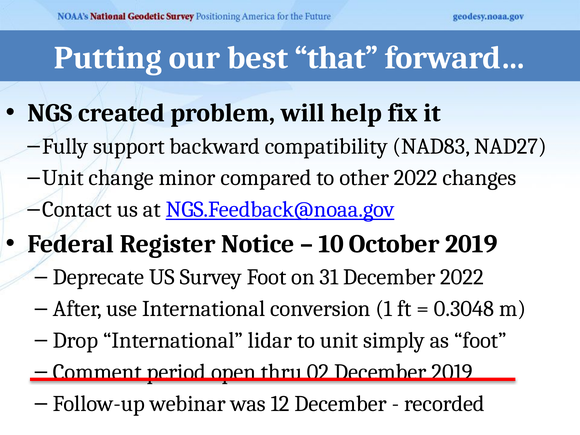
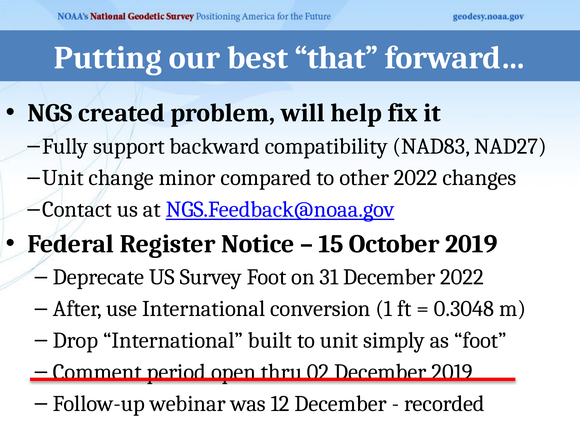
10: 10 -> 15
lidar: lidar -> built
